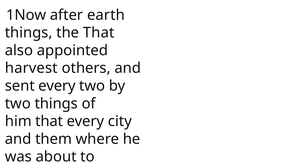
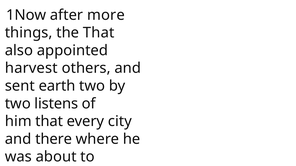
earth: earth -> more
sent every: every -> earth
two things: things -> listens
them: them -> there
